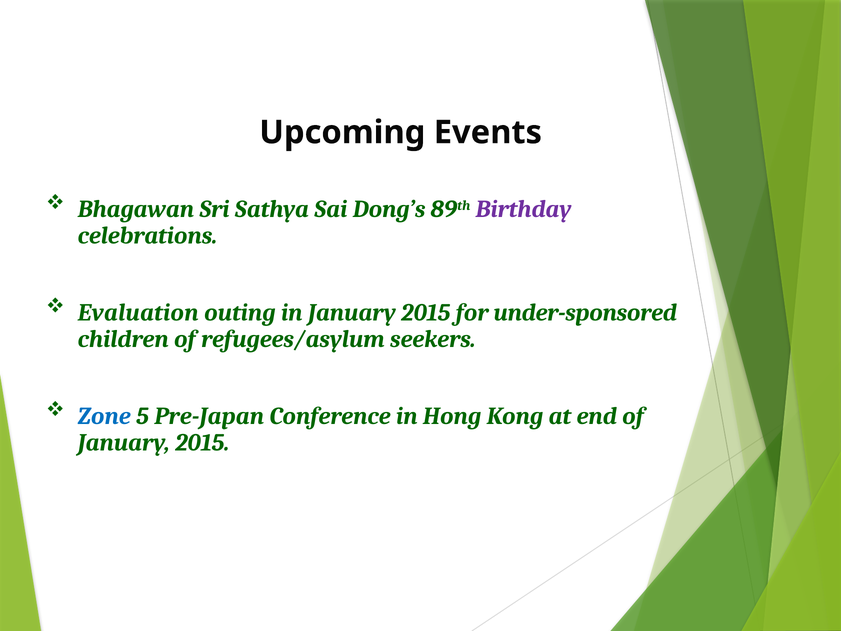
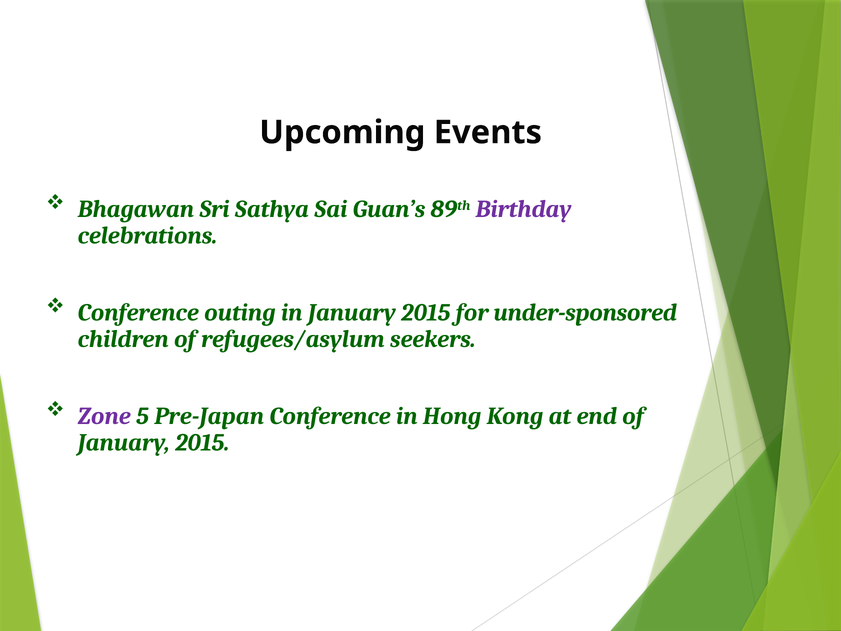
Dong’s: Dong’s -> Guan’s
Evaluation at (138, 313): Evaluation -> Conference
Zone colour: blue -> purple
